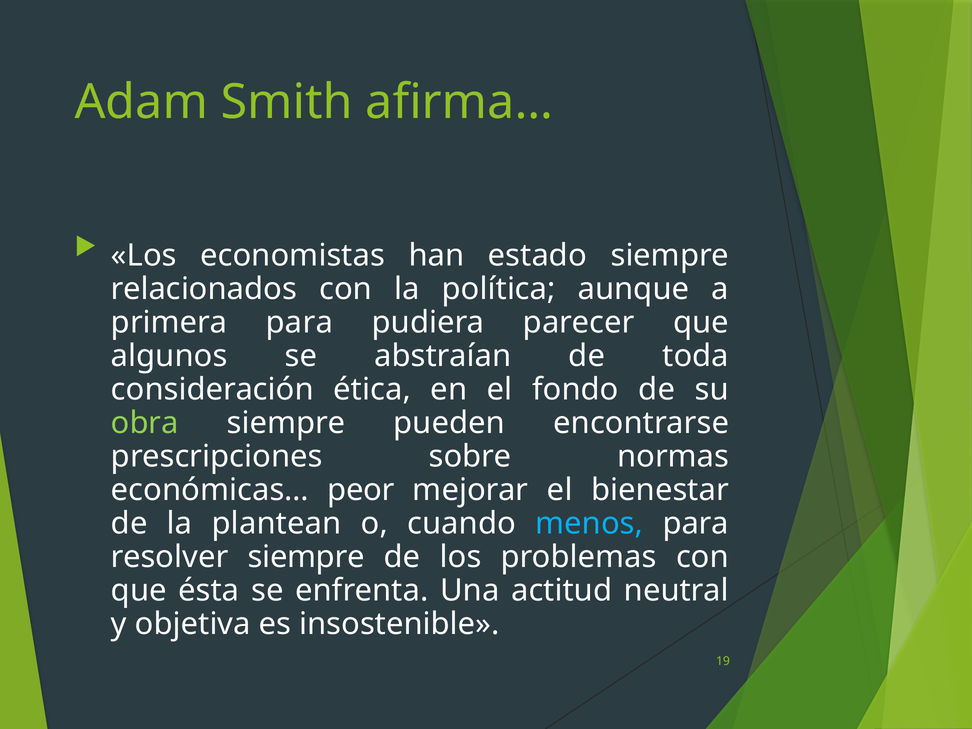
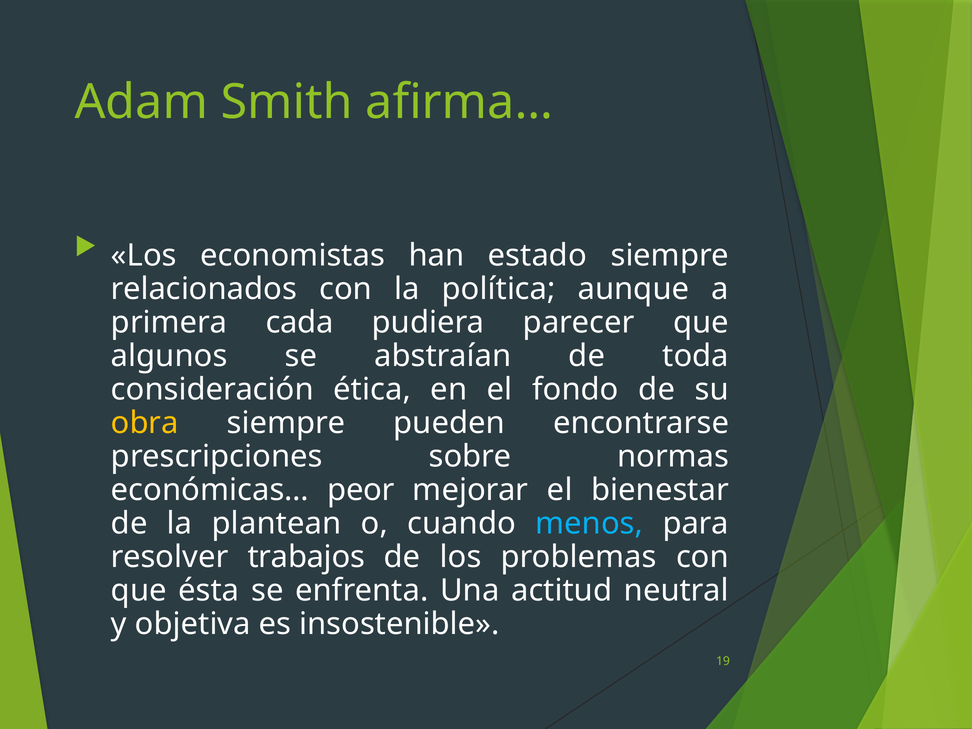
primera para: para -> cada
obra colour: light green -> yellow
resolver siempre: siempre -> trabajos
